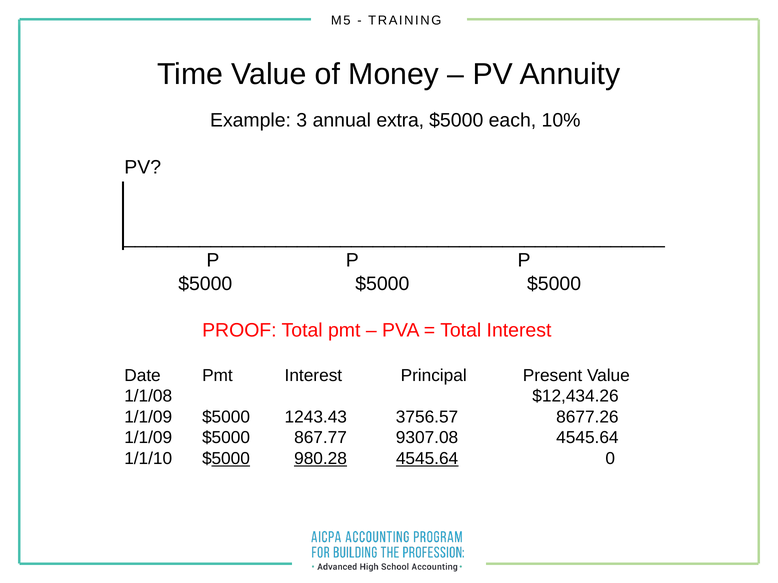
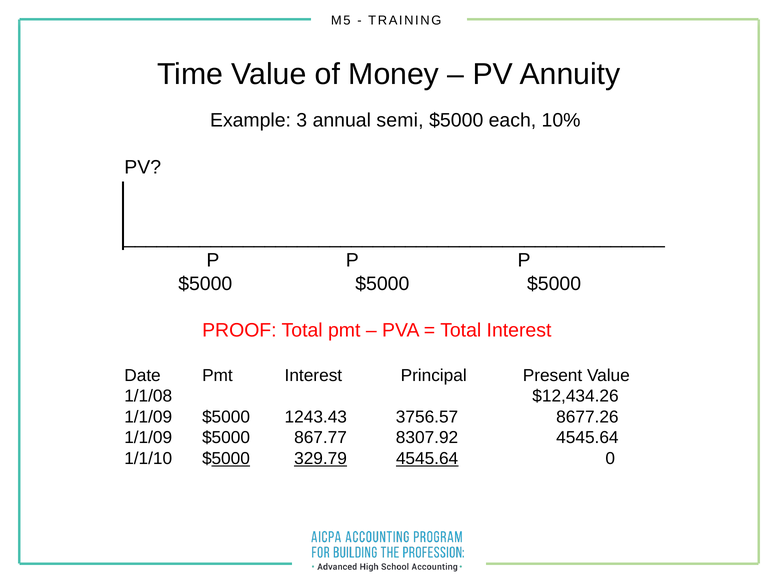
extra: extra -> semi
9307.08: 9307.08 -> 8307.92
980.28: 980.28 -> 329.79
